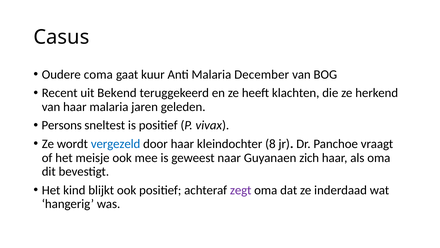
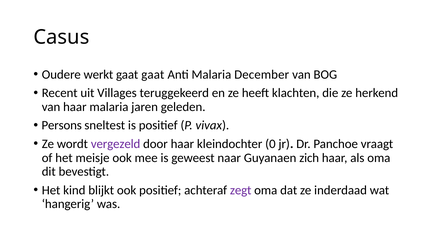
coma: coma -> werkt
gaat kuur: kuur -> gaat
Bekend: Bekend -> Villages
vergezeld colour: blue -> purple
8: 8 -> 0
